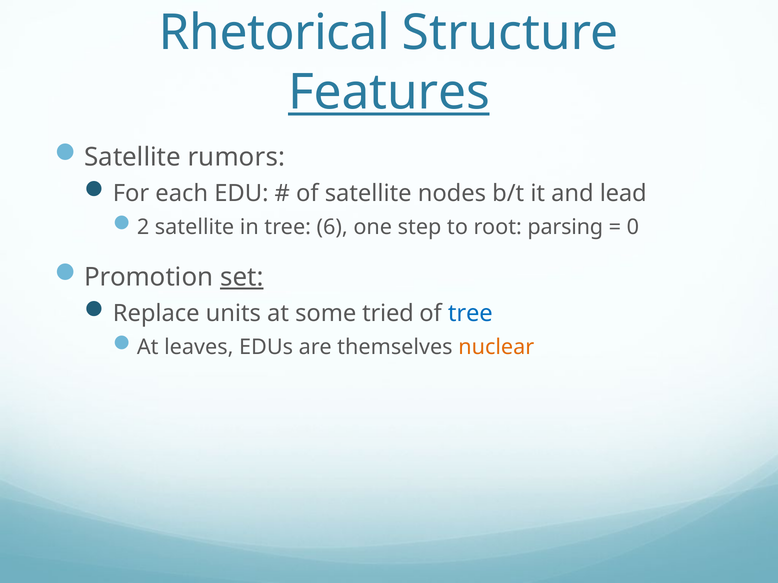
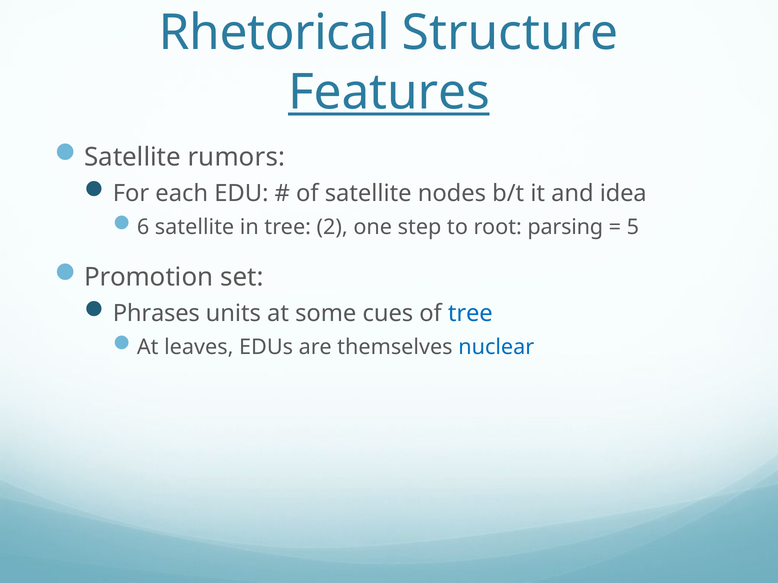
lead: lead -> idea
2: 2 -> 6
6: 6 -> 2
0: 0 -> 5
set underline: present -> none
Replace: Replace -> Phrases
tried: tried -> cues
nuclear colour: orange -> blue
